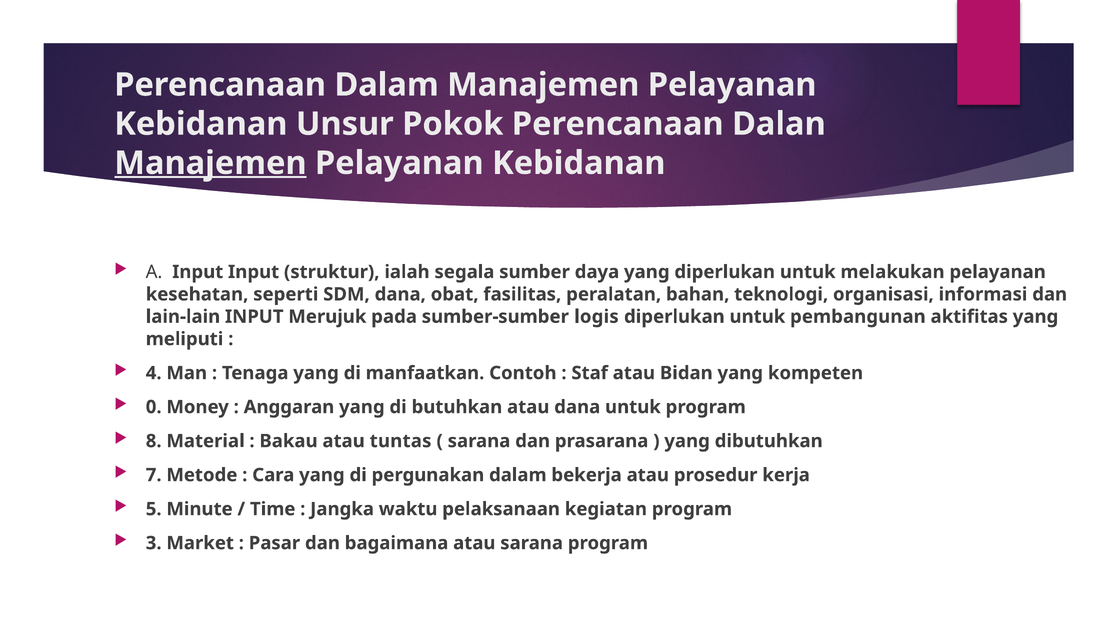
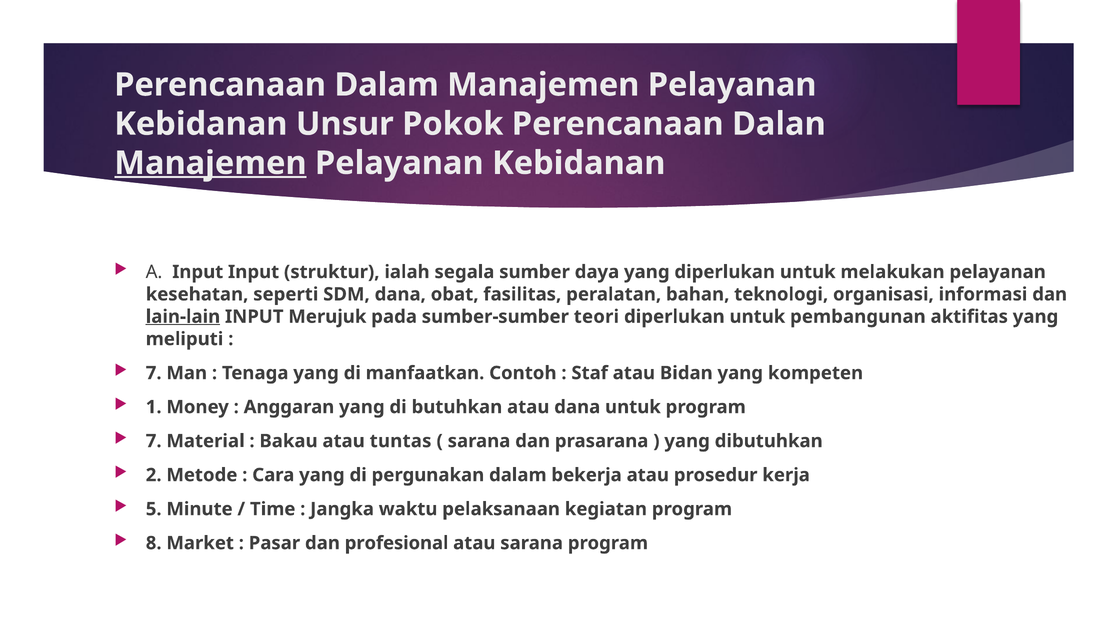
lain-lain underline: none -> present
logis: logis -> teori
4 at (154, 373): 4 -> 7
0: 0 -> 1
8 at (154, 441): 8 -> 7
7: 7 -> 2
3: 3 -> 8
bagaimana: bagaimana -> profesional
